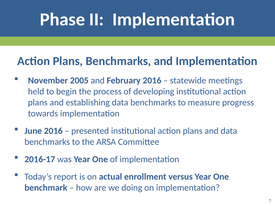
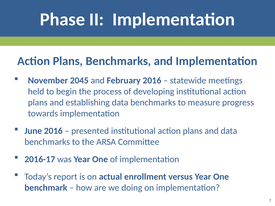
2005: 2005 -> 2045
